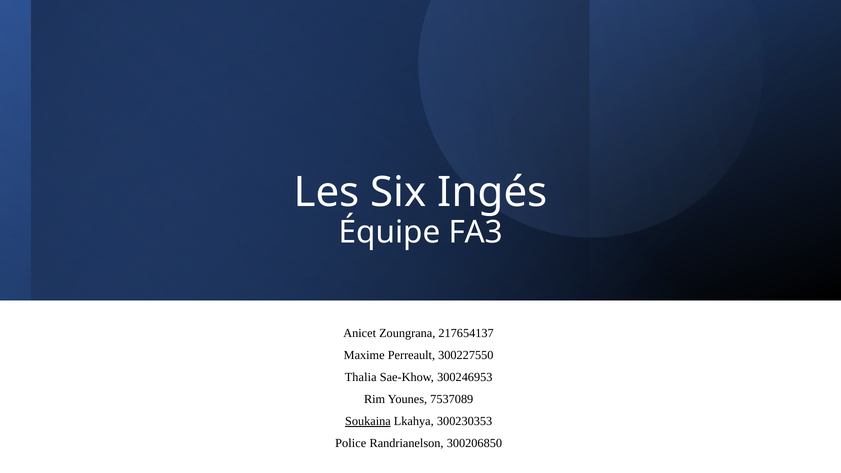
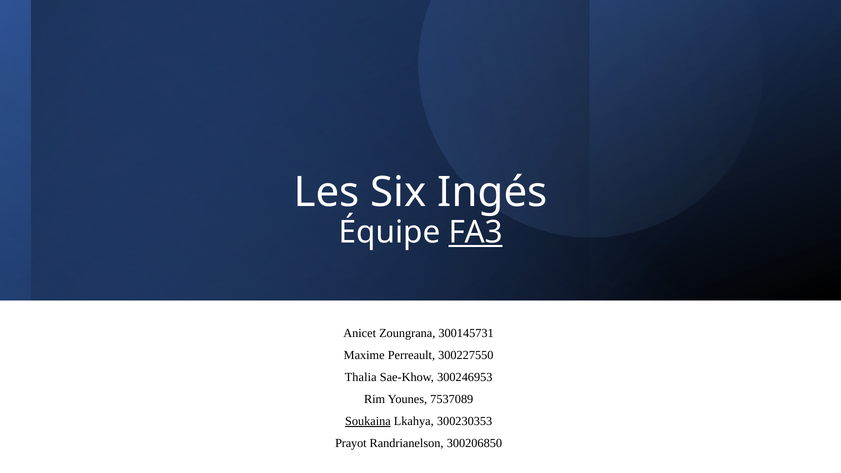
FA3 underline: none -> present
217654137: 217654137 -> 300145731
Police: Police -> Prayot
